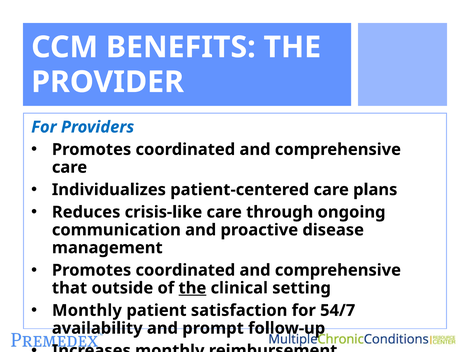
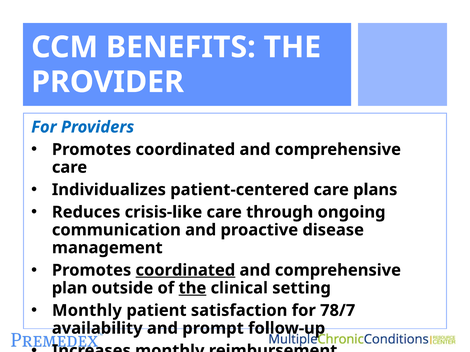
coordinated at (185, 271) underline: none -> present
that: that -> plan
54/7: 54/7 -> 78/7
